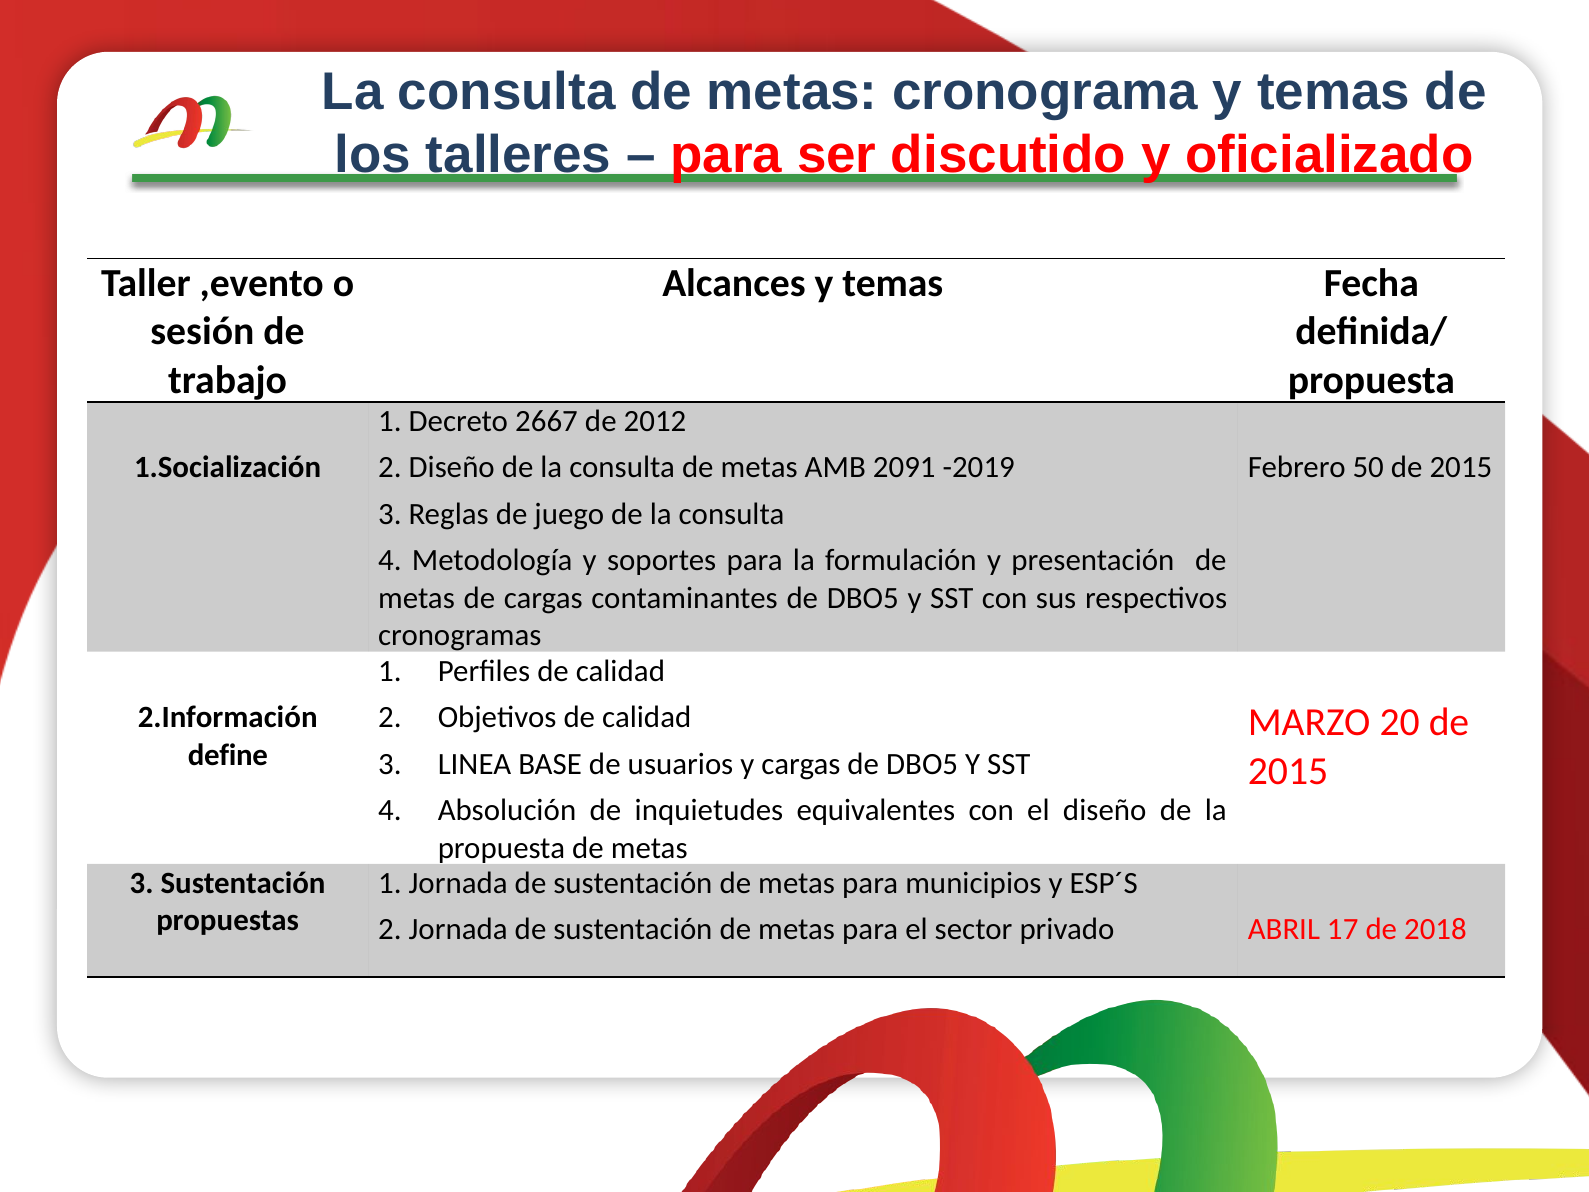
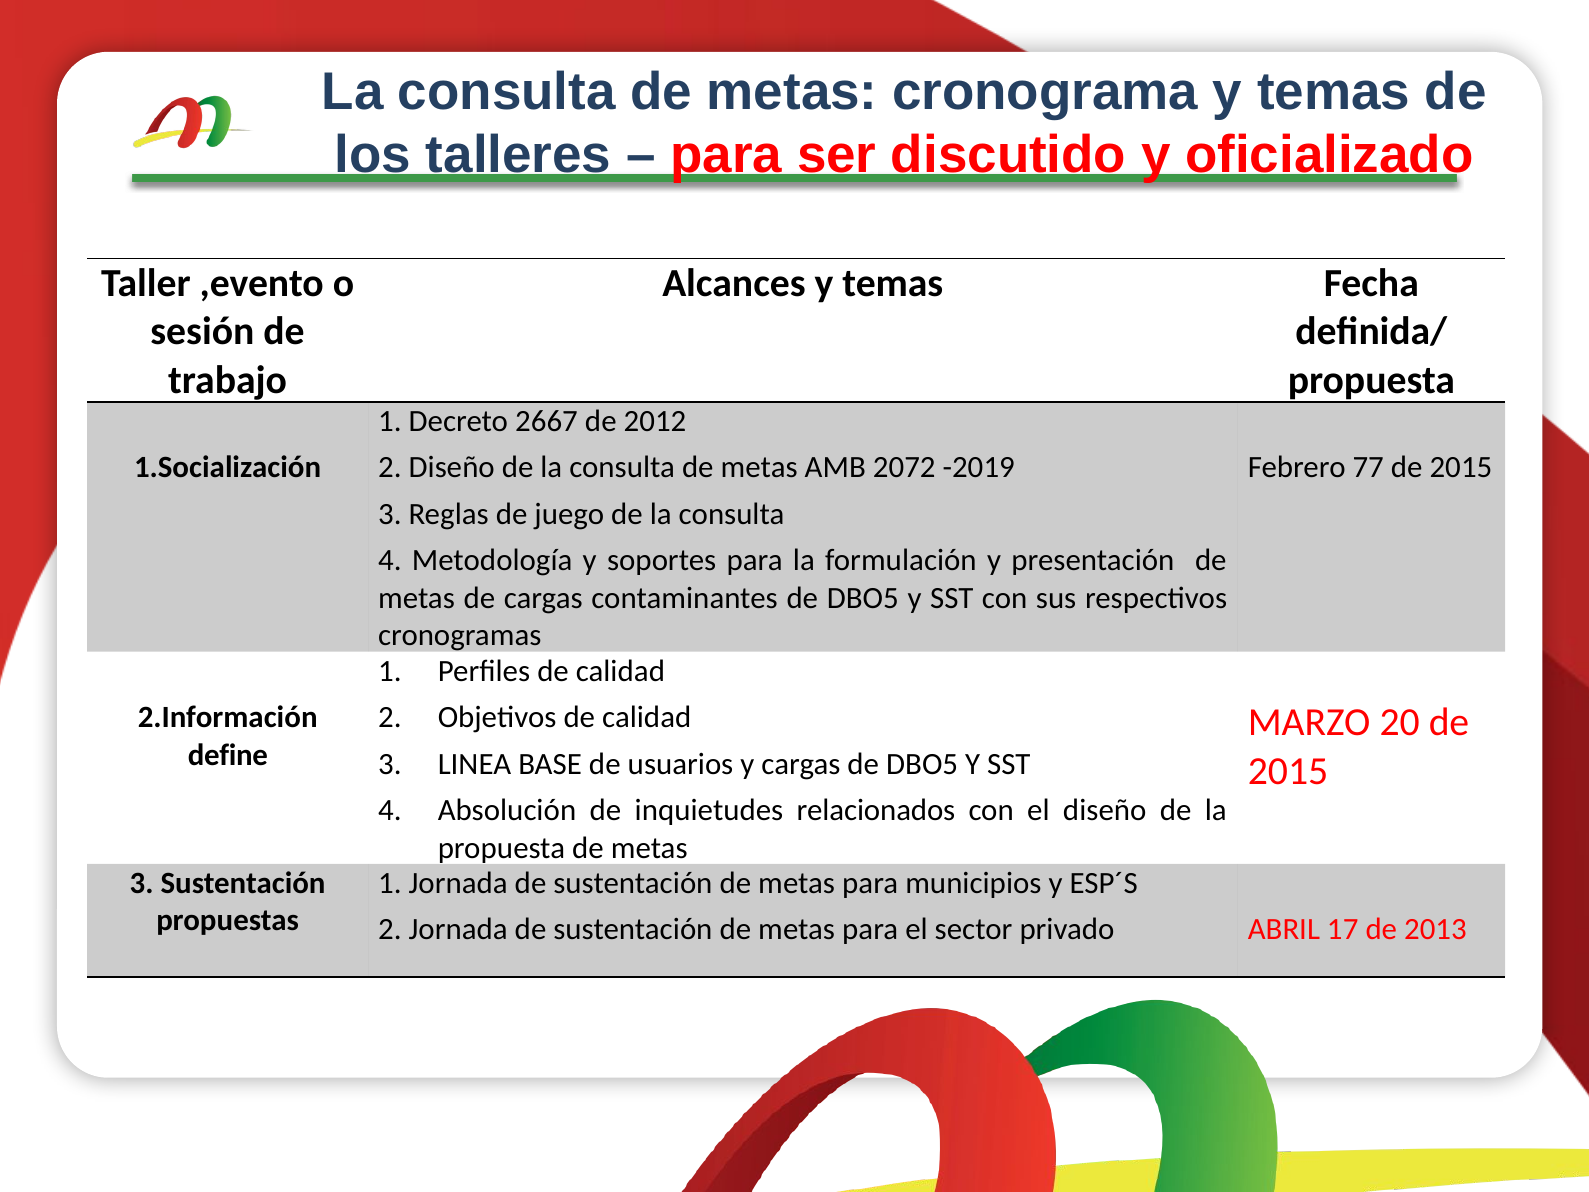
2091: 2091 -> 2072
50: 50 -> 77
equivalentes: equivalentes -> relacionados
2018: 2018 -> 2013
